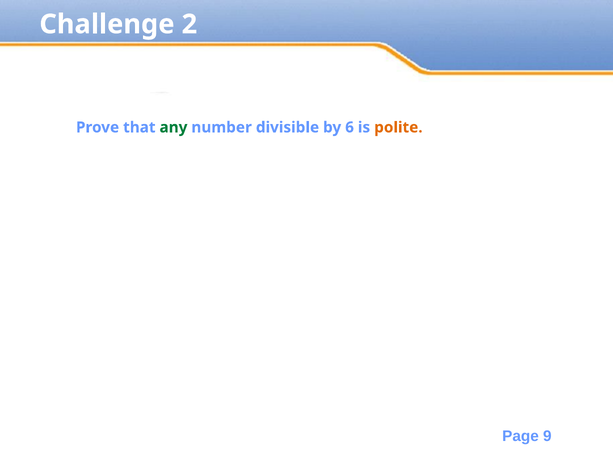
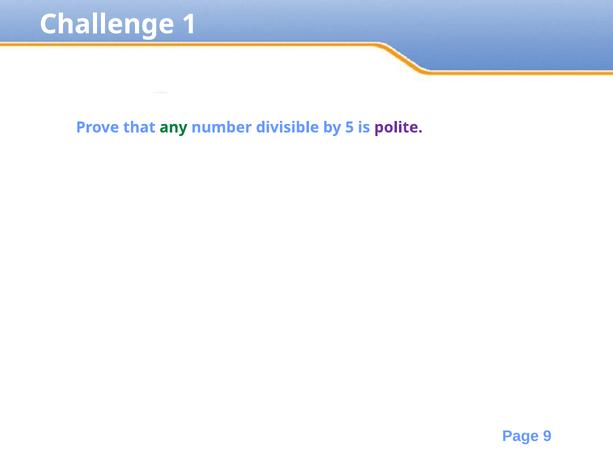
2: 2 -> 1
6: 6 -> 5
polite colour: orange -> purple
